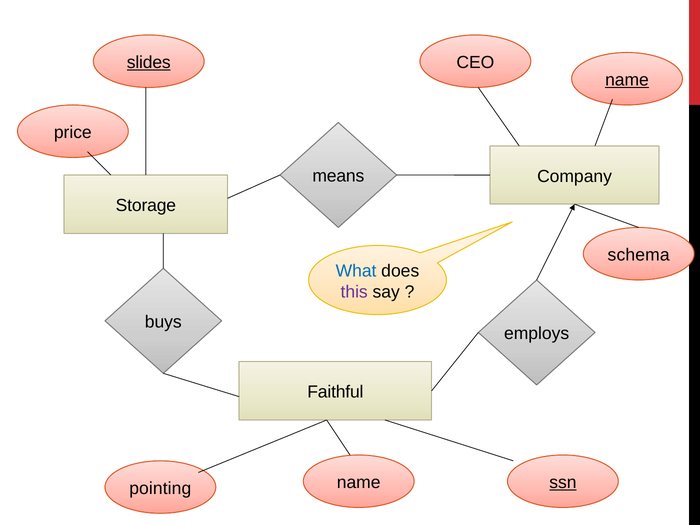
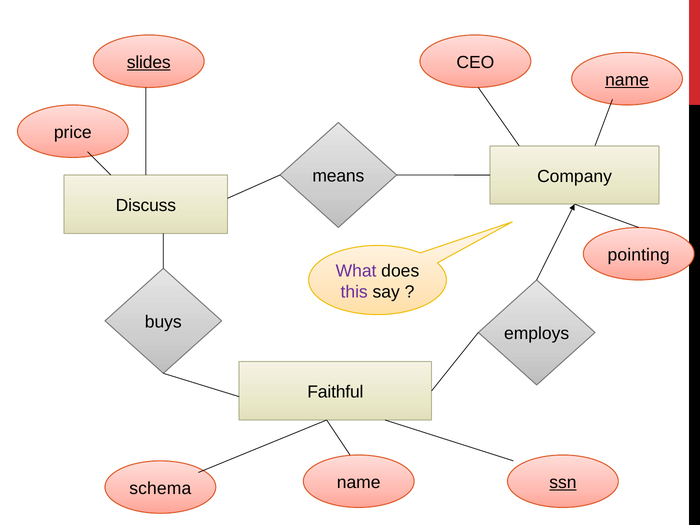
Storage: Storage -> Discuss
schema: schema -> pointing
What colour: blue -> purple
pointing: pointing -> schema
